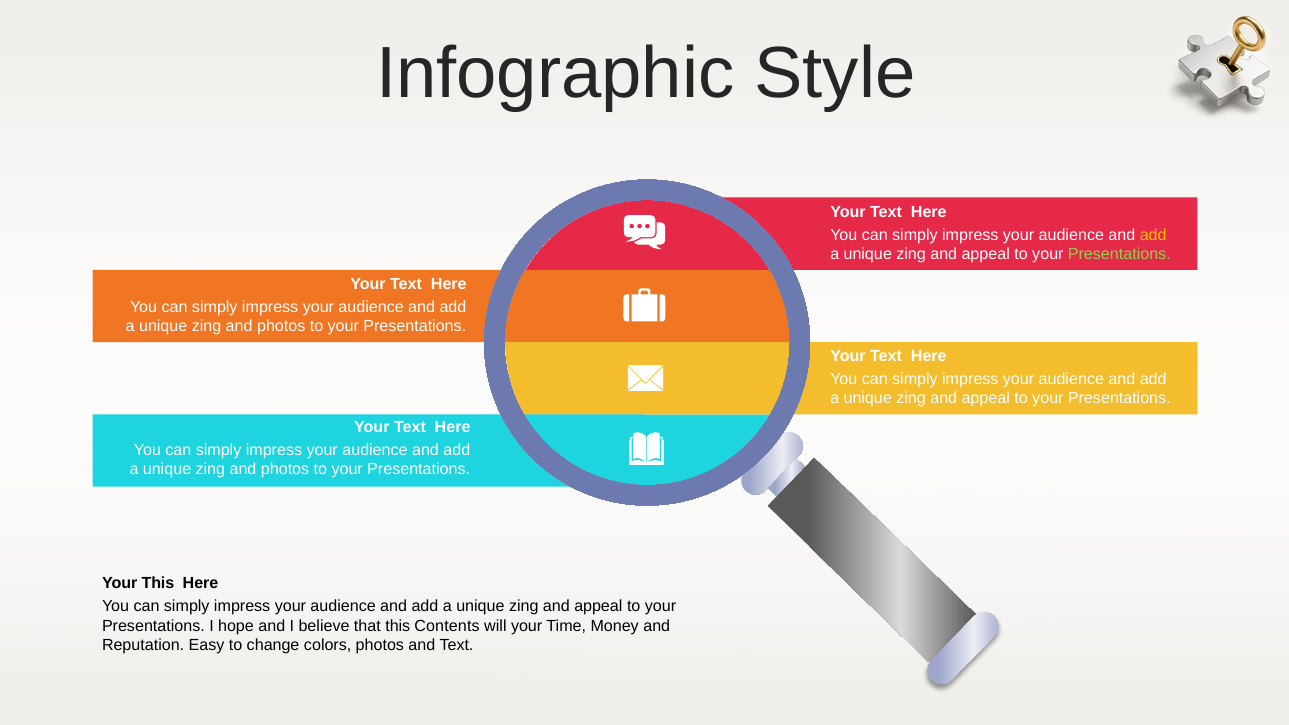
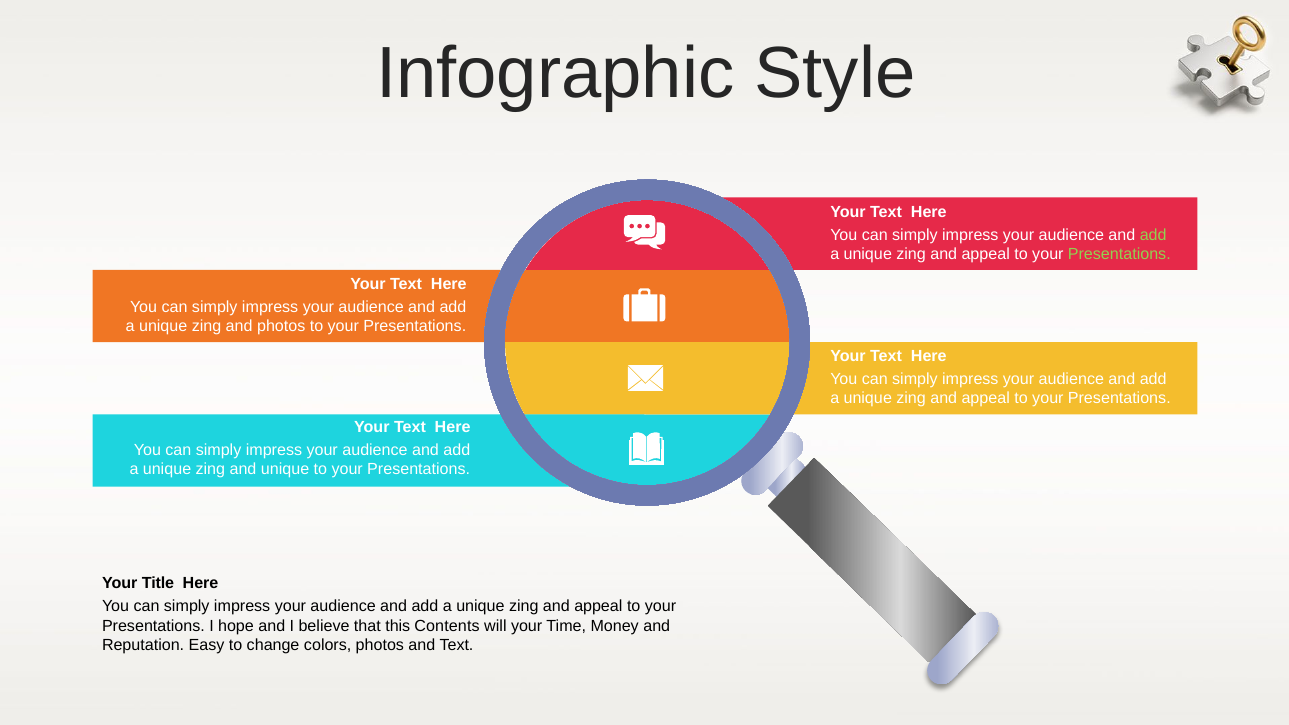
add at (1153, 235) colour: yellow -> light green
photos at (285, 470): photos -> unique
Your This: This -> Title
